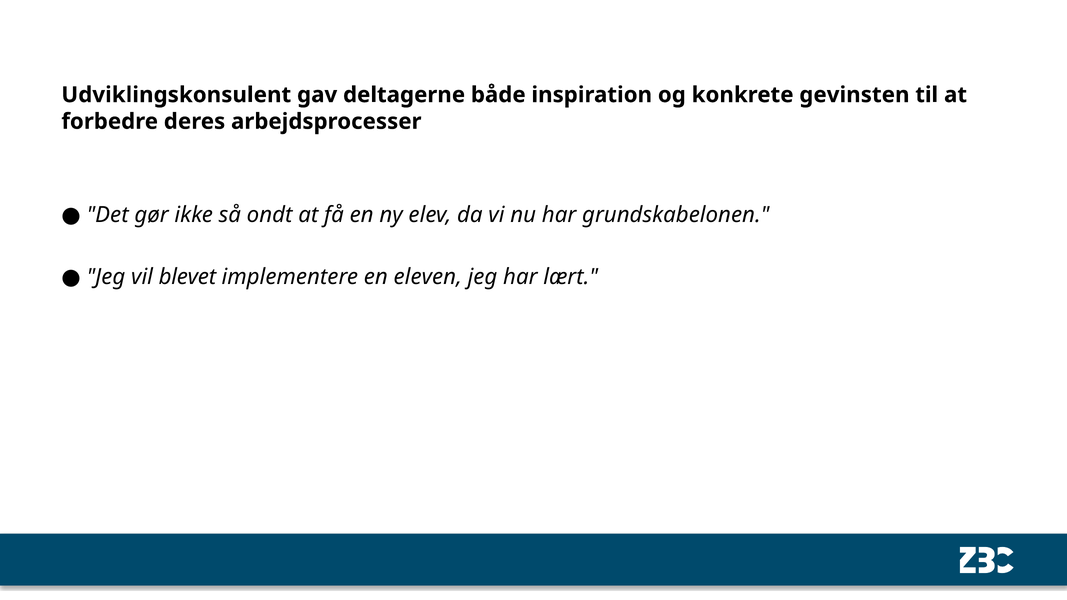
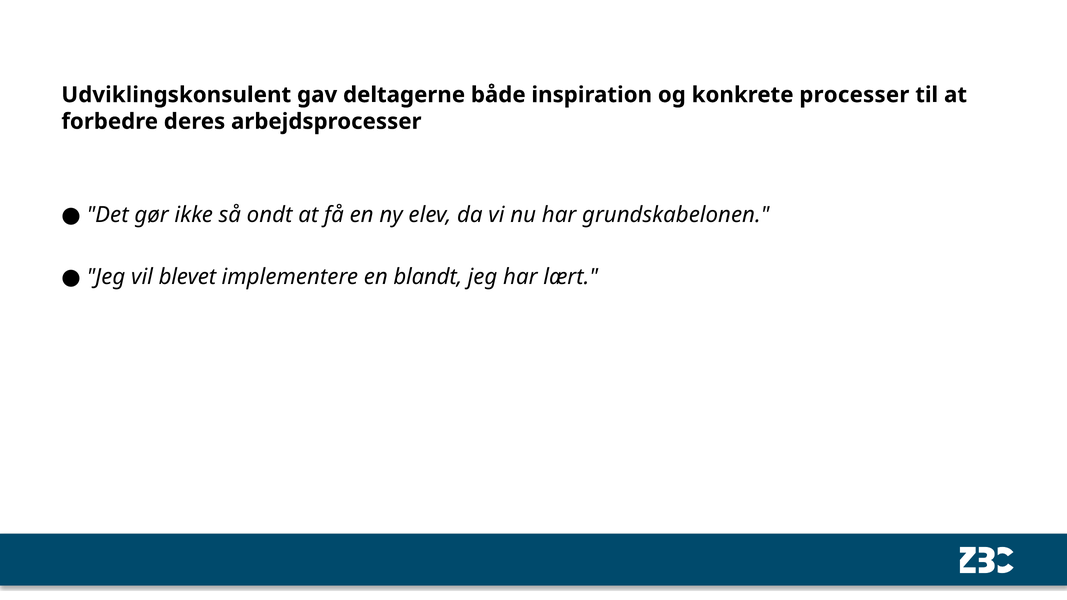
gevinsten: gevinsten -> processer
eleven: eleven -> blandt
